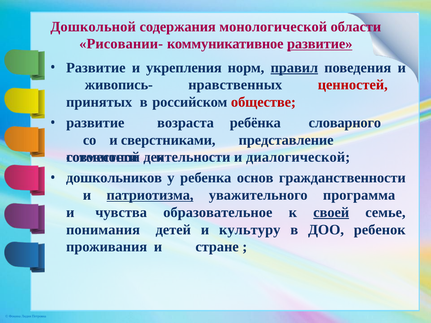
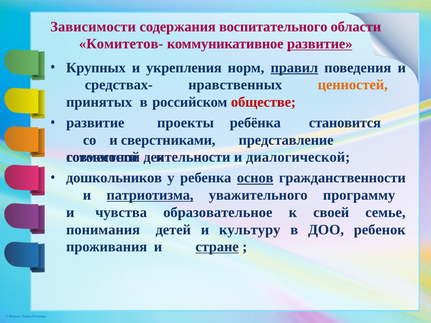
Дошкольной: Дошкольной -> Зависимости
монологической: монологической -> воспитательного
Рисовании-: Рисовании- -> Комитетов-
Развитие at (96, 68): Развитие -> Крупных
живопись-: живопись- -> средствах-
ценностей colour: red -> orange
словарного: словарного -> становится
возраста: возраста -> проекты
основ underline: none -> present
программа: программа -> программу
своей underline: present -> none
стране underline: none -> present
